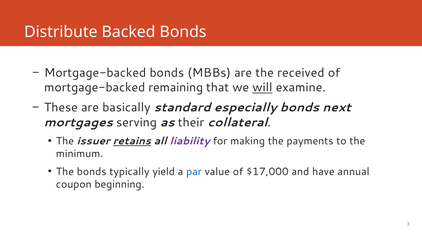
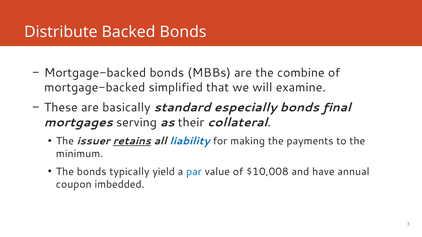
received: received -> combine
remaining: remaining -> simplified
will underline: present -> none
next: next -> final
liability colour: purple -> blue
$17,000: $17,000 -> $10,008
beginning: beginning -> imbedded
